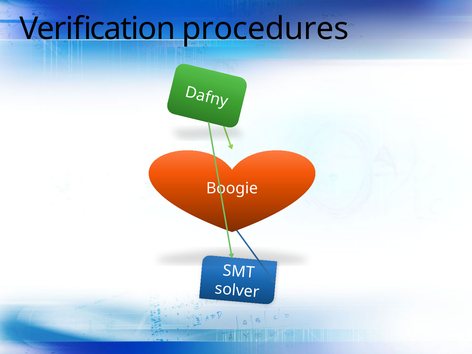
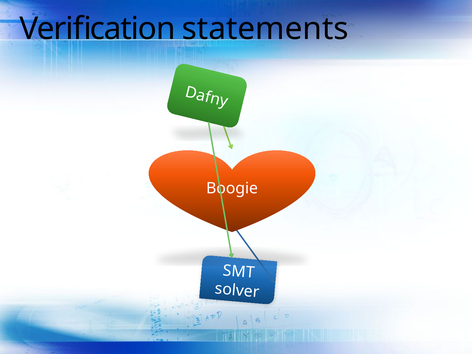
procedures: procedures -> statements
